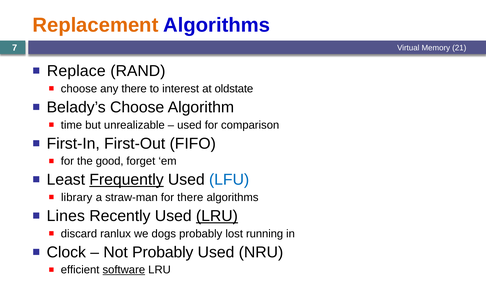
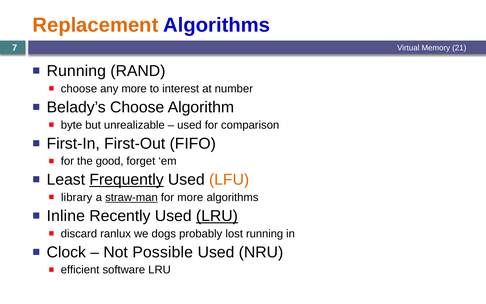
Replace at (76, 71): Replace -> Running
any there: there -> more
oldstate: oldstate -> number
time: time -> byte
LFU colour: blue -> orange
straw-man underline: none -> present
for there: there -> more
Lines: Lines -> Inline
Not Probably: Probably -> Possible
software underline: present -> none
